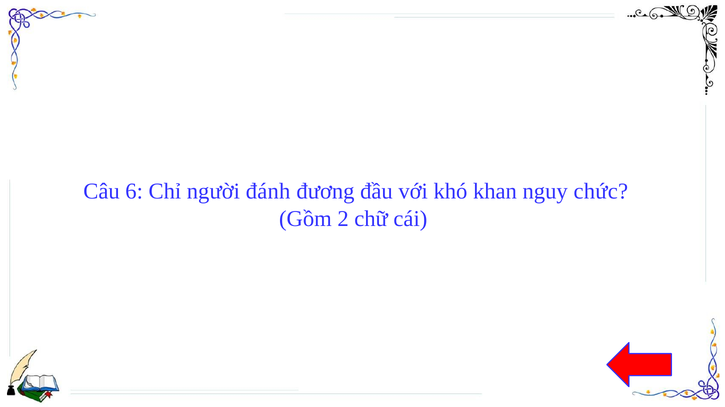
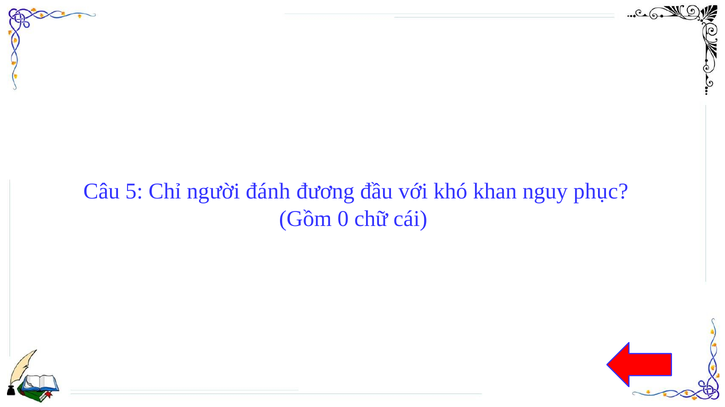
6: 6 -> 5
chức: chức -> phục
2: 2 -> 0
